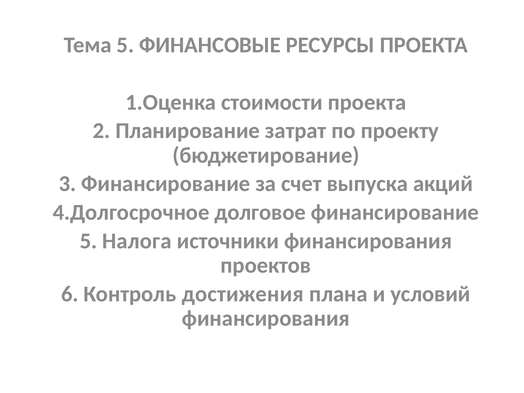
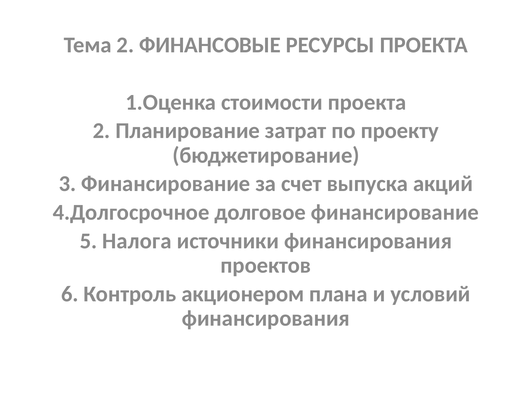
Тема 5: 5 -> 2
достижения: достижения -> акционером
